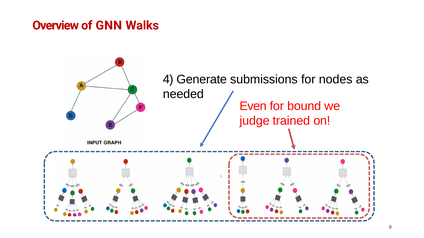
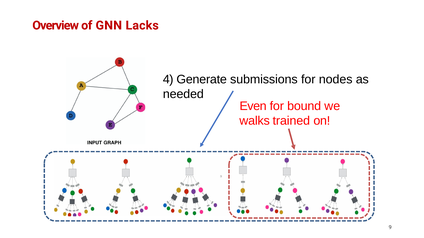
Walks: Walks -> Lacks
judge: judge -> walks
